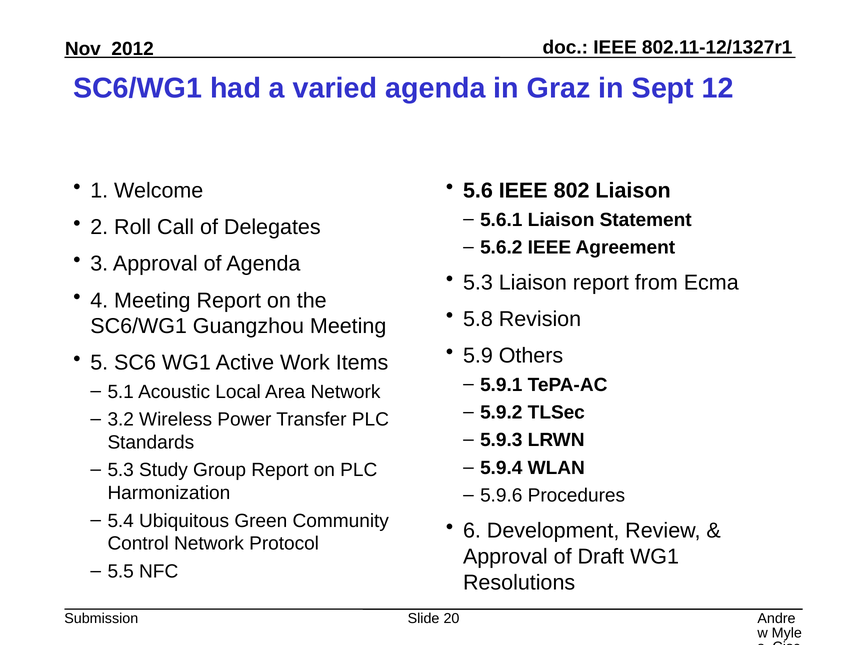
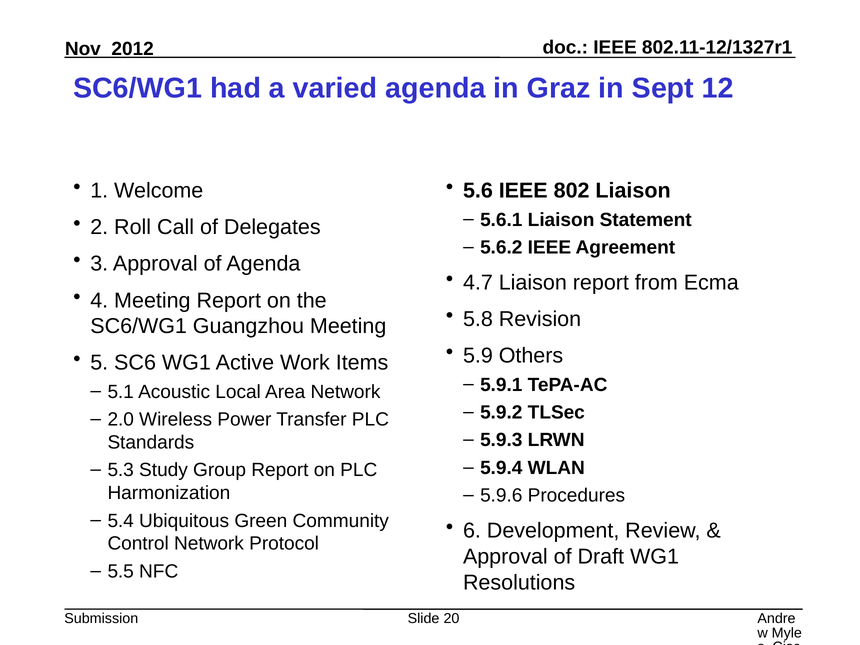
5.3 at (478, 283): 5.3 -> 4.7
3.2: 3.2 -> 2.0
